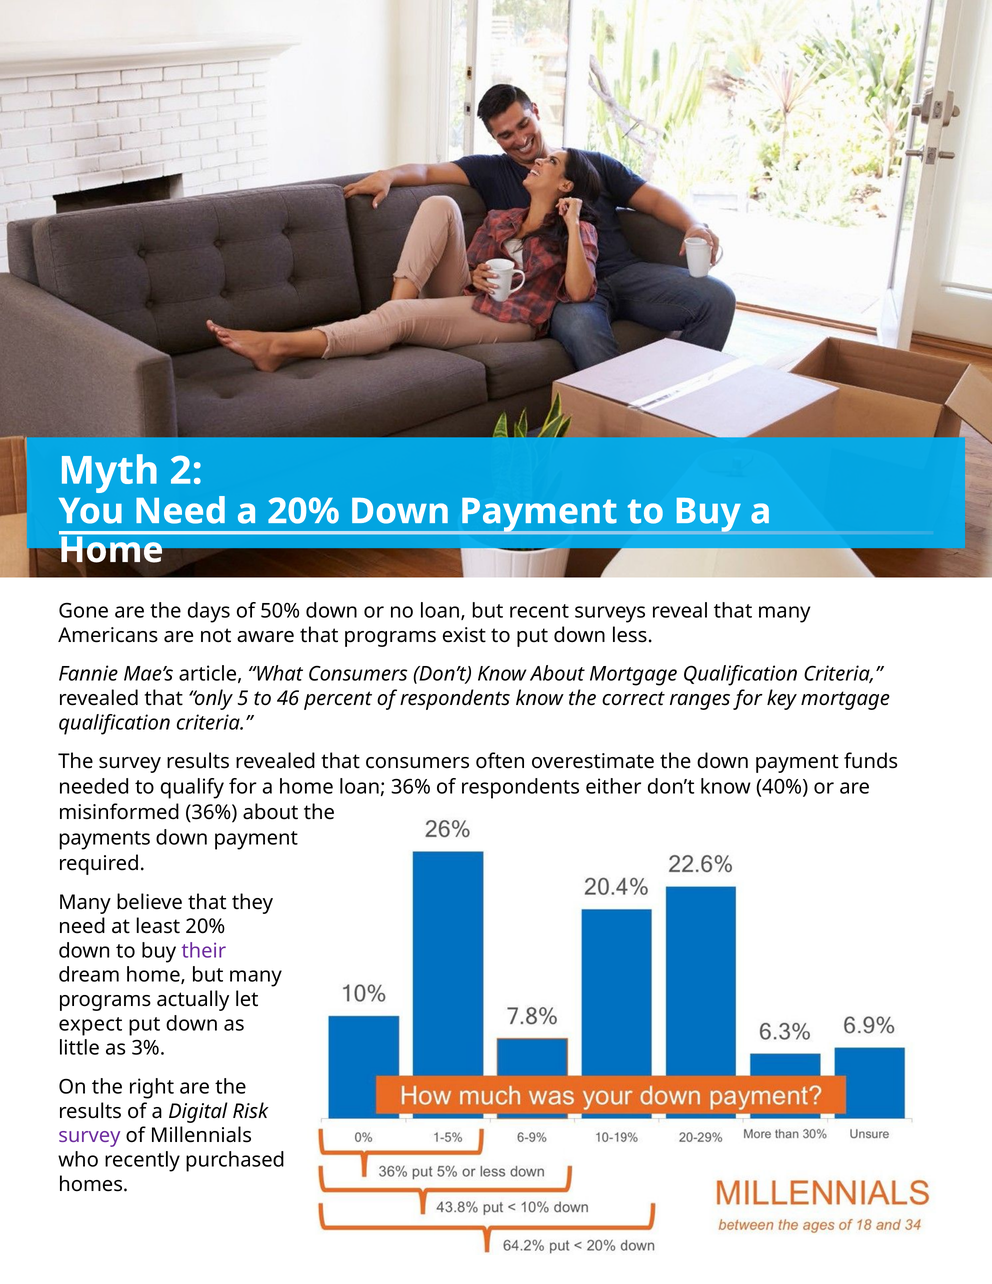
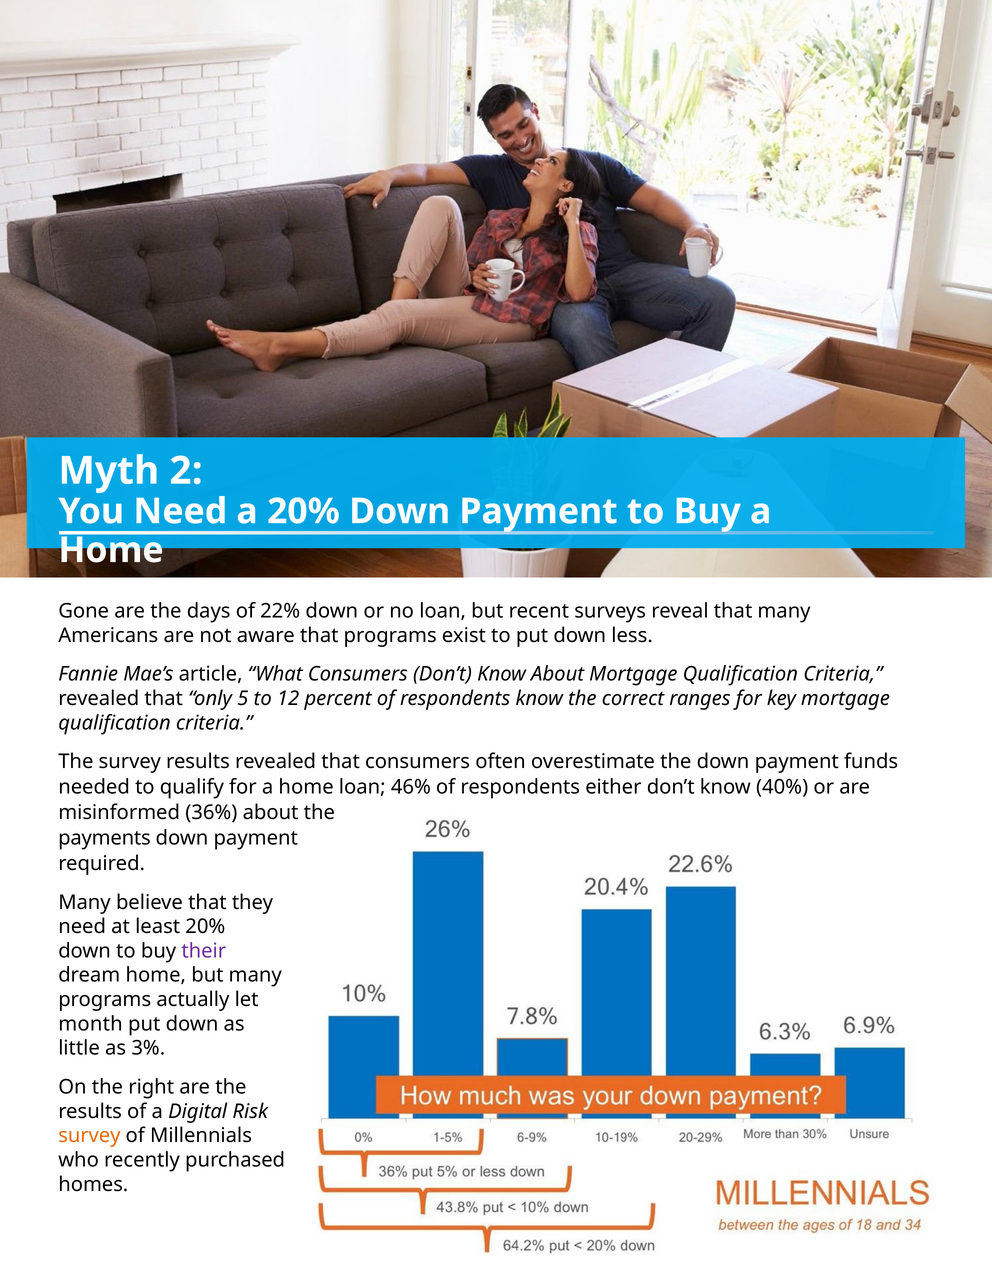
50%: 50% -> 22%
46: 46 -> 12
loan 36%: 36% -> 46%
expect: expect -> month
survey at (89, 1136) colour: purple -> orange
